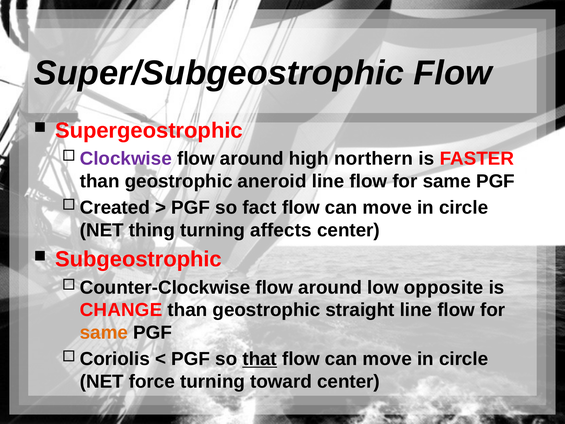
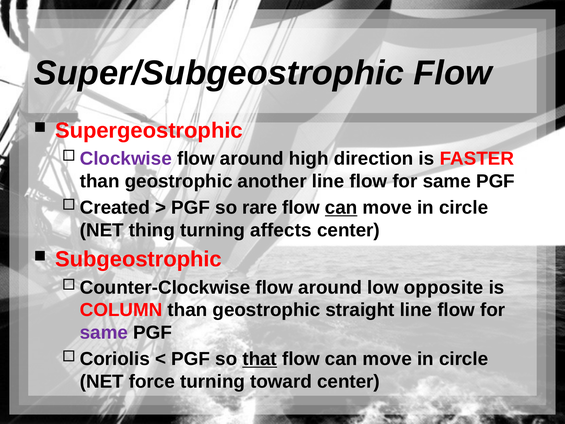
northern: northern -> direction
aneroid: aneroid -> another
fact: fact -> rare
can at (341, 208) underline: none -> present
CHANGE: CHANGE -> COLUMN
same at (104, 332) colour: orange -> purple
